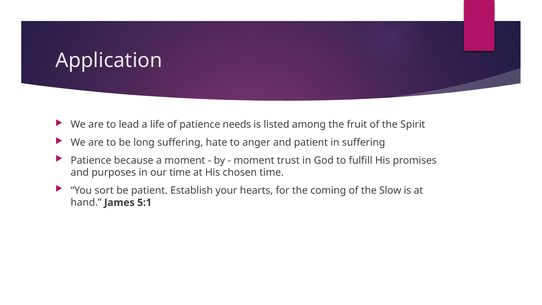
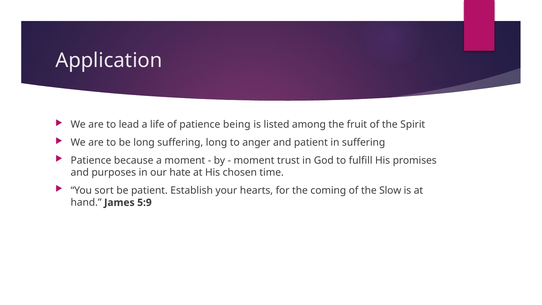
needs: needs -> being
suffering hate: hate -> long
our time: time -> hate
5:1: 5:1 -> 5:9
